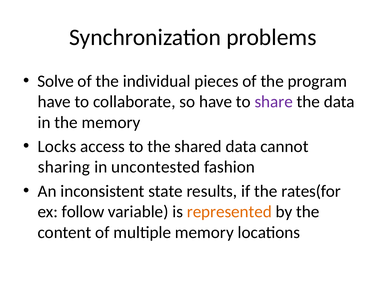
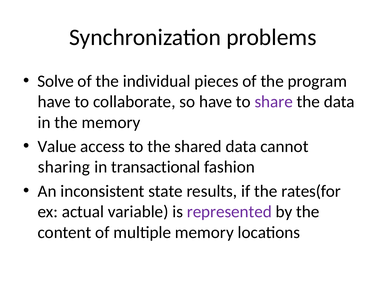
Locks: Locks -> Value
uncontested: uncontested -> transactional
follow: follow -> actual
represented colour: orange -> purple
